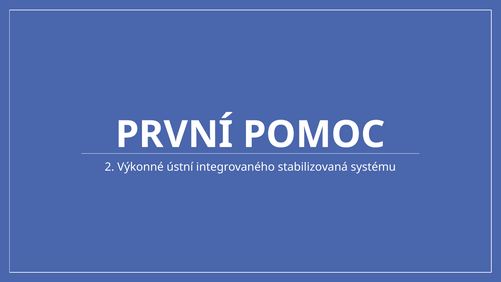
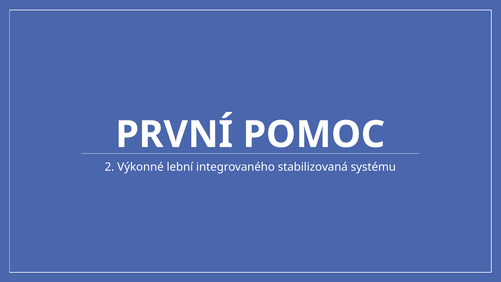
ústní: ústní -> lební
